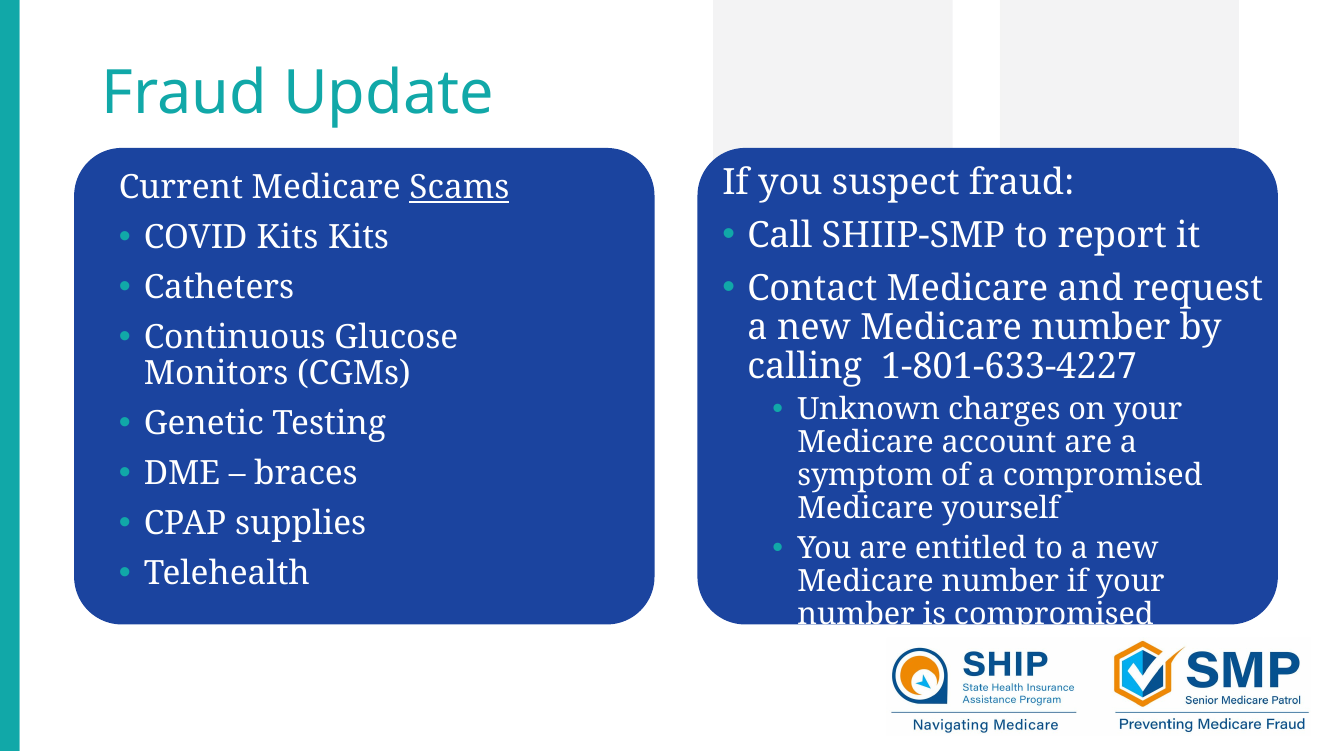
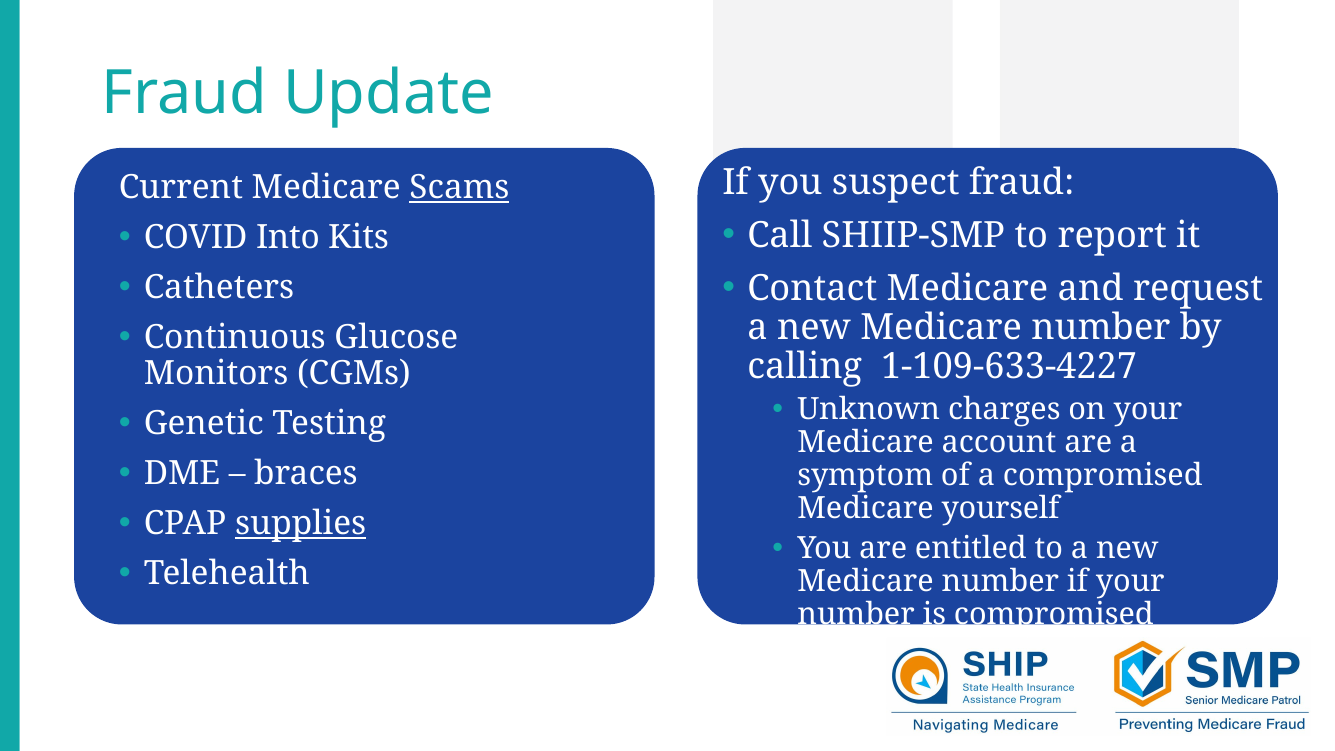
COVID Kits: Kits -> Into
1-801-633-4227: 1-801-633-4227 -> 1-109-633-4227
supplies underline: none -> present
